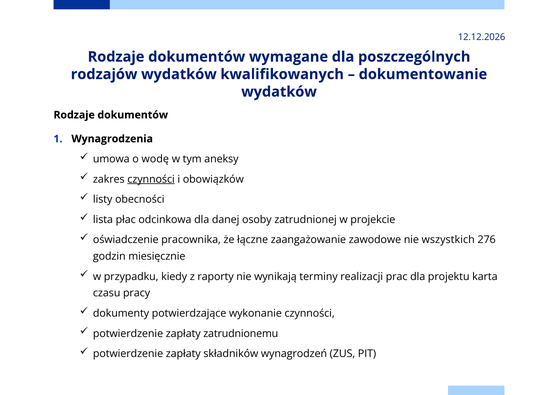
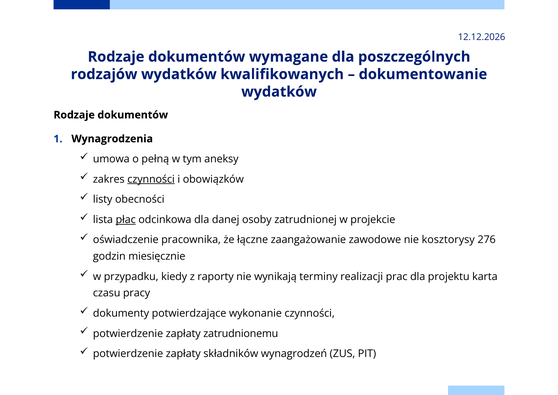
wodę: wodę -> pełną
płac underline: none -> present
wszystkich: wszystkich -> kosztorysy
